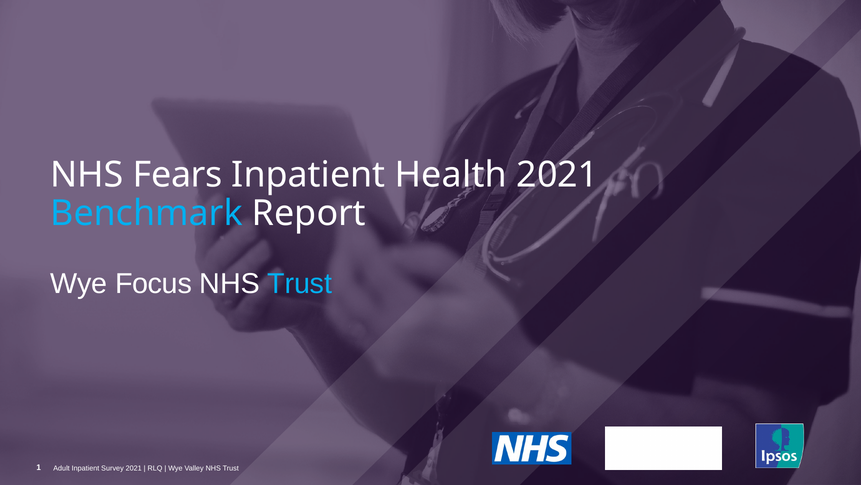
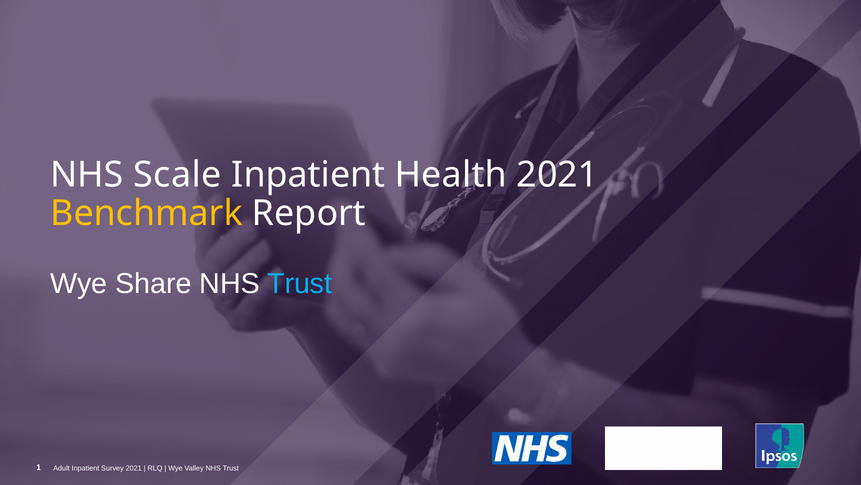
Fears: Fears -> Scale
Benchmark colour: light blue -> yellow
Focus: Focus -> Share
